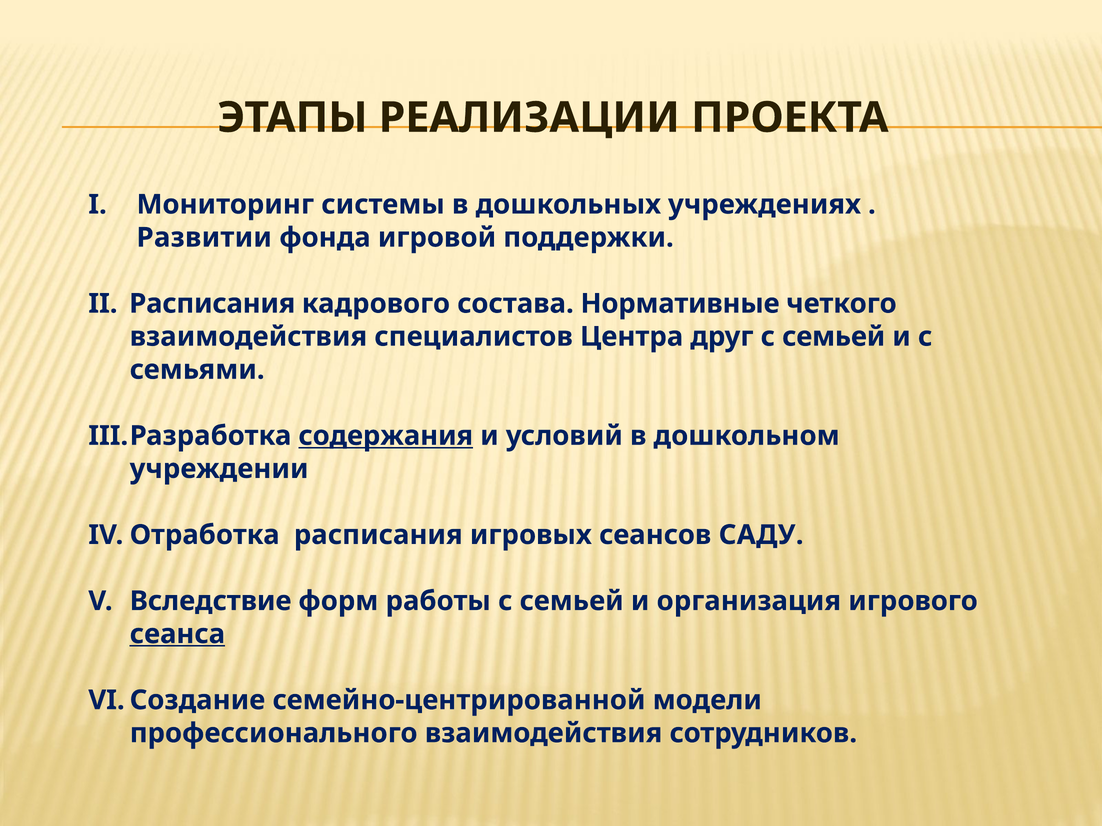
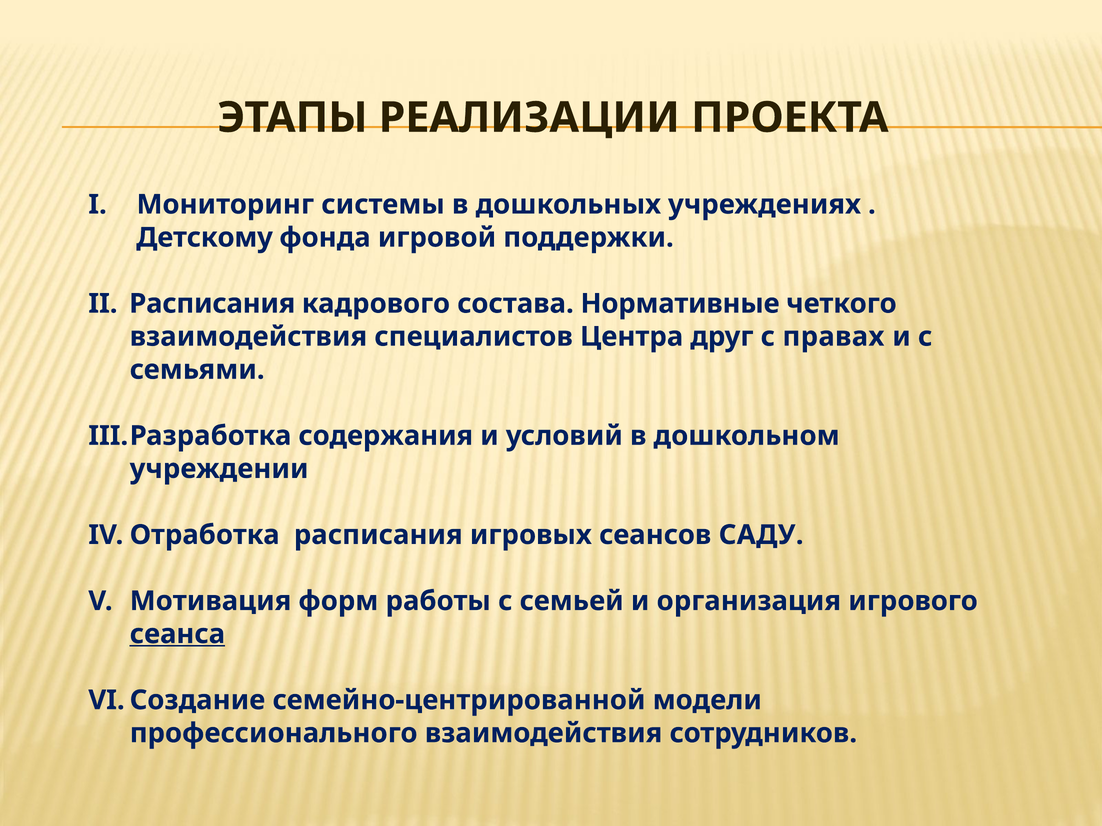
Развитии: Развитии -> Детскому
друг с семьей: семьей -> правах
содержания underline: present -> none
Вследствие: Вследствие -> Мотивация
